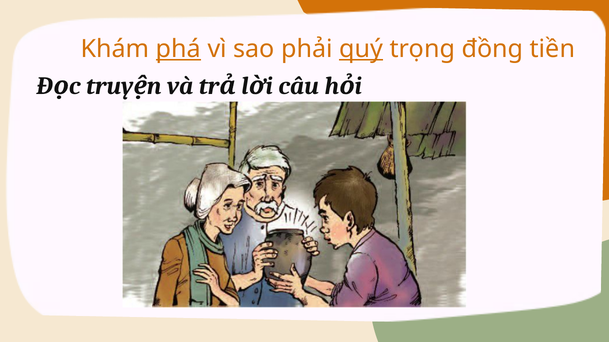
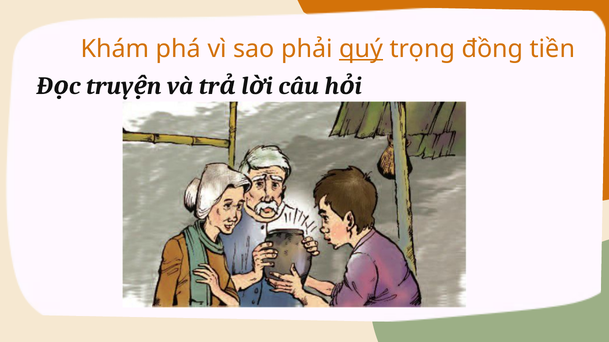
phá underline: present -> none
